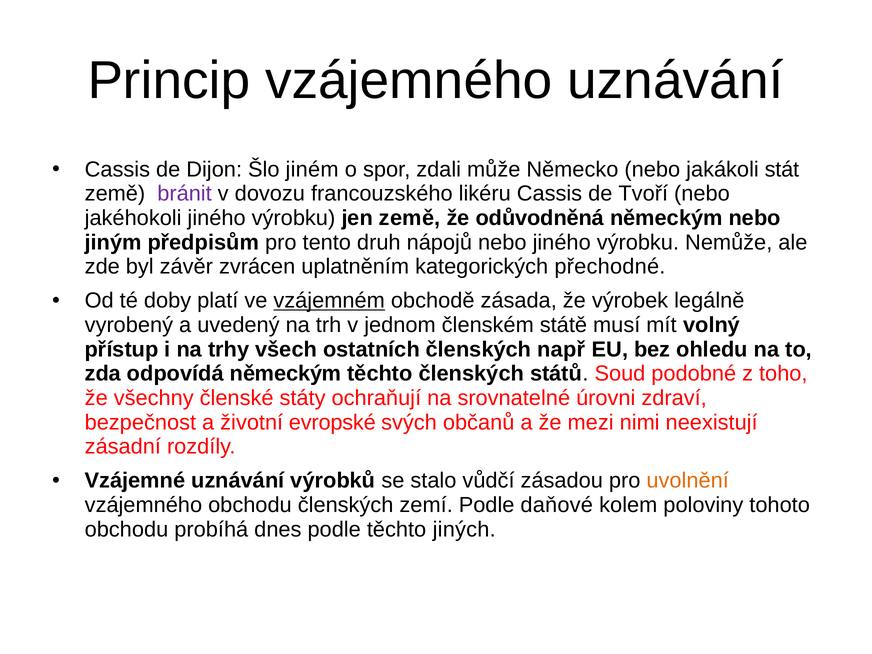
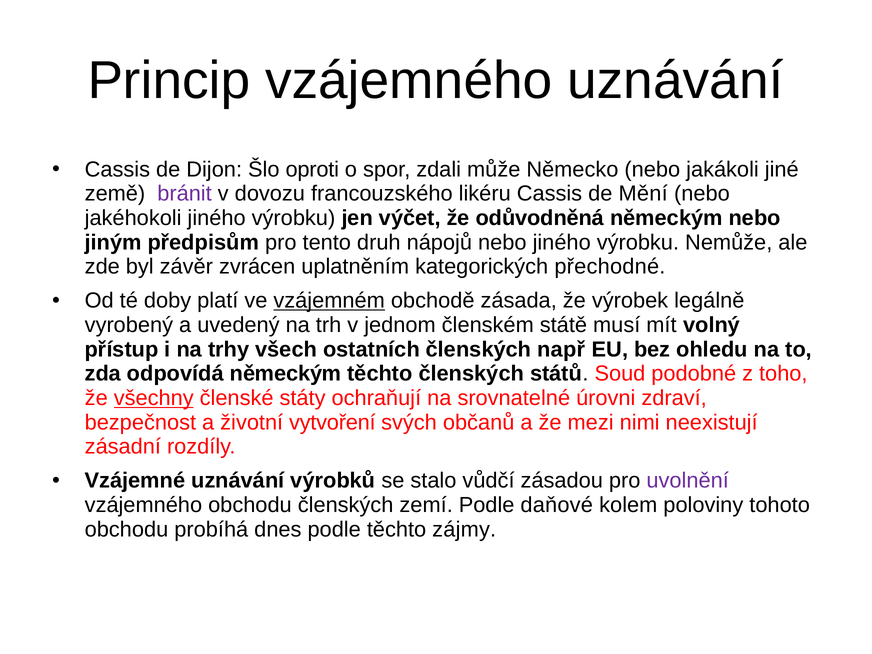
jiném: jiném -> oproti
stát: stát -> jiné
Tvoří: Tvoří -> Mění
jen země: země -> výčet
všechny underline: none -> present
evropské: evropské -> vytvoření
uvolnění colour: orange -> purple
jiných: jiných -> zájmy
